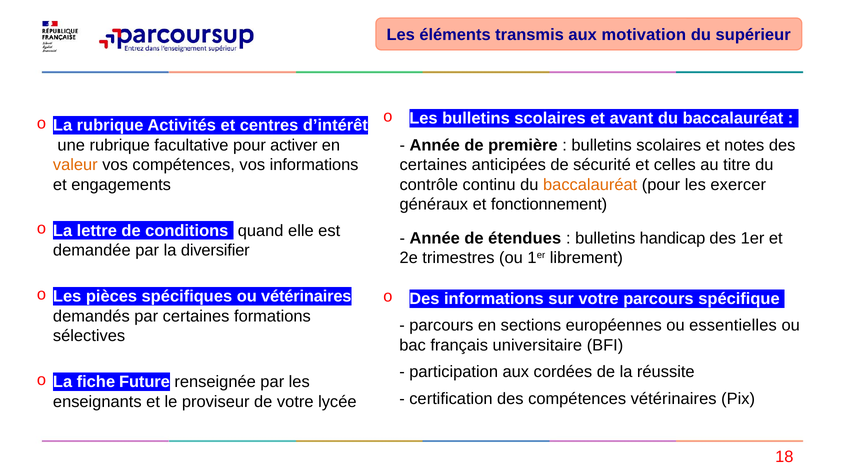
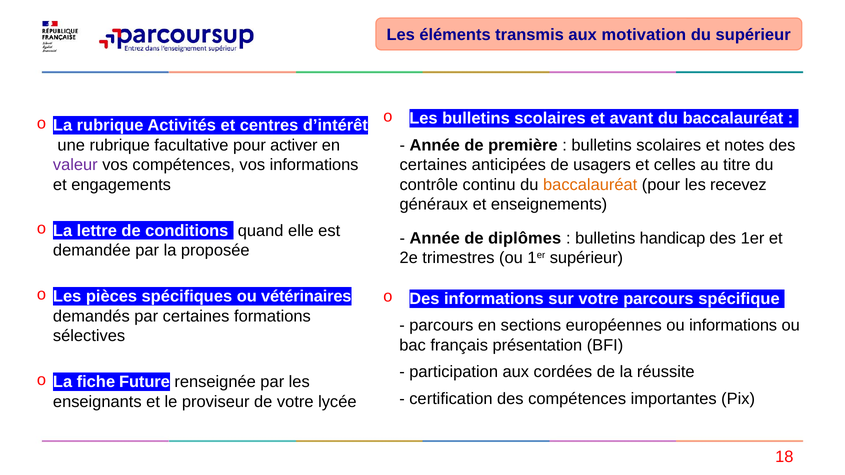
valeur colour: orange -> purple
sécurité: sécurité -> usagers
exercer: exercer -> recevez
fonctionnement: fonctionnement -> enseignements
étendues: étendues -> diplômes
diversifier: diversifier -> proposée
1er librement: librement -> supérieur
ou essentielles: essentielles -> informations
universitaire: universitaire -> présentation
compétences vétérinaires: vétérinaires -> importantes
